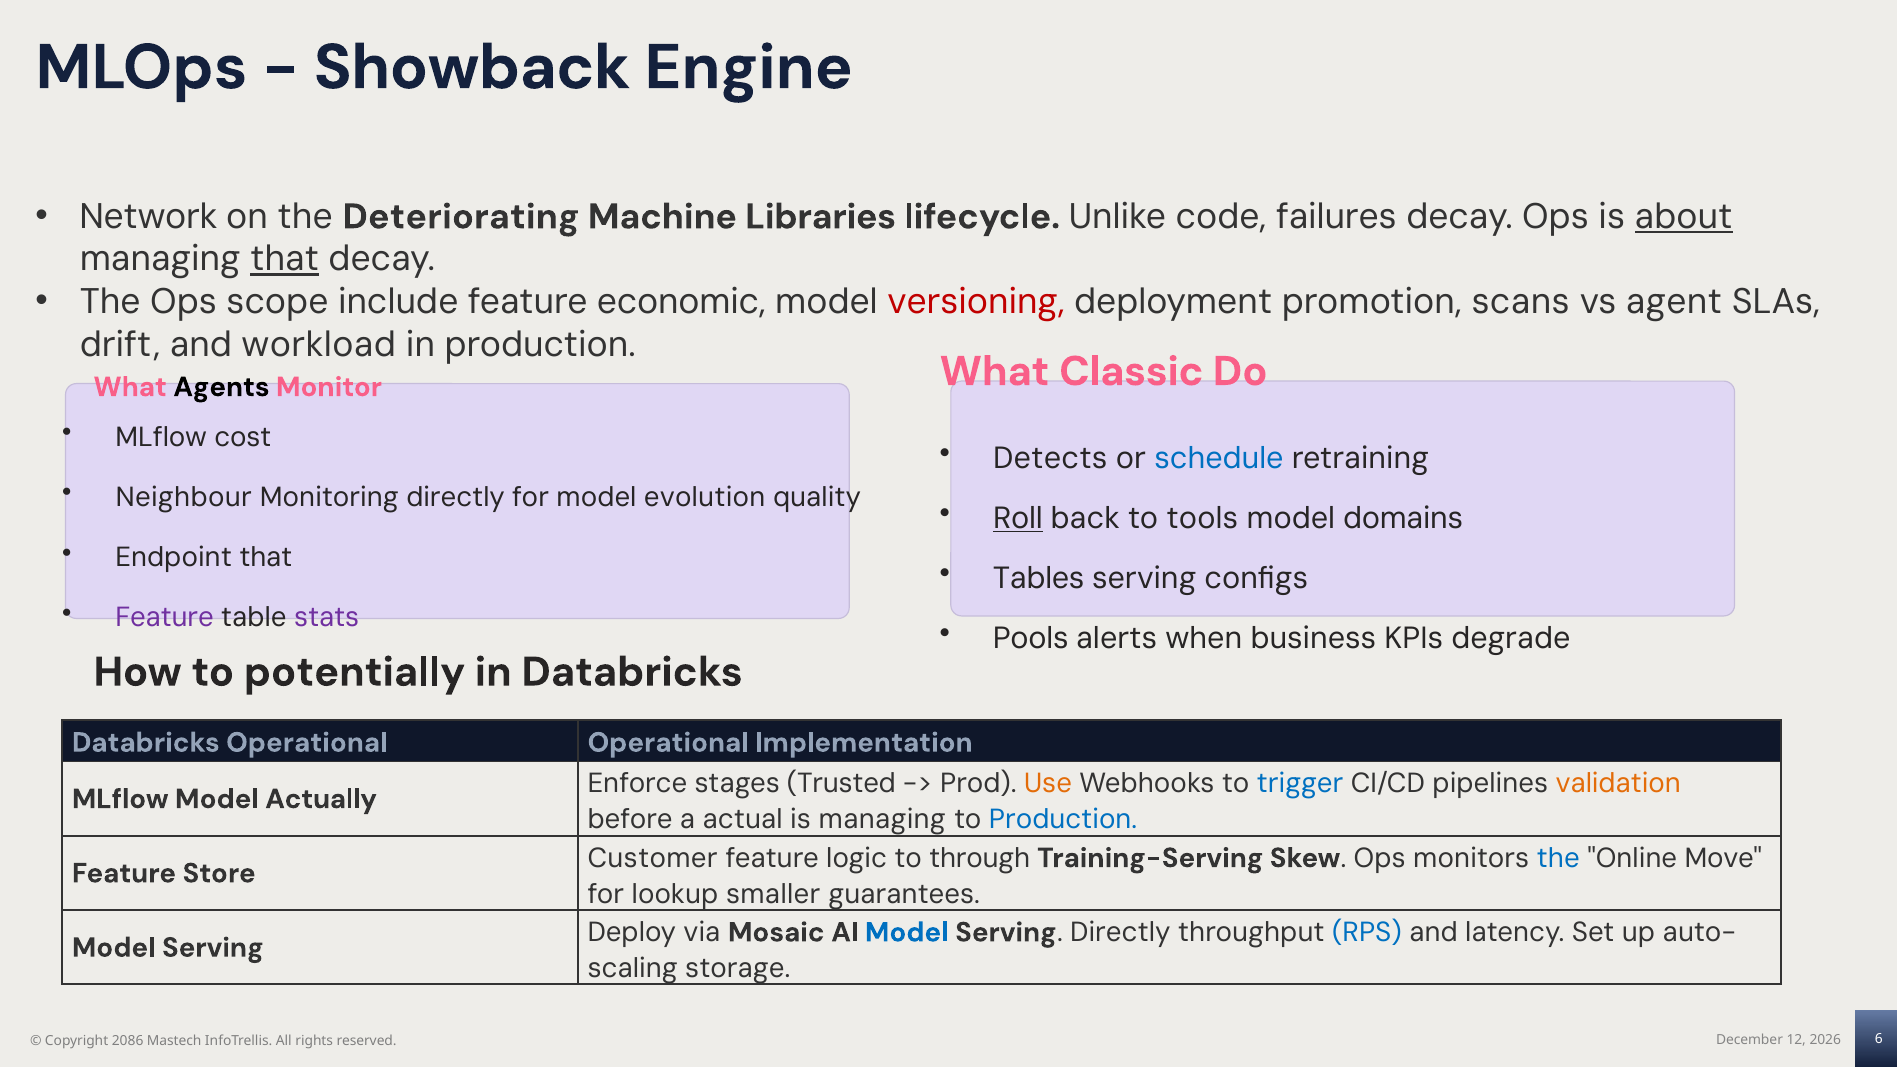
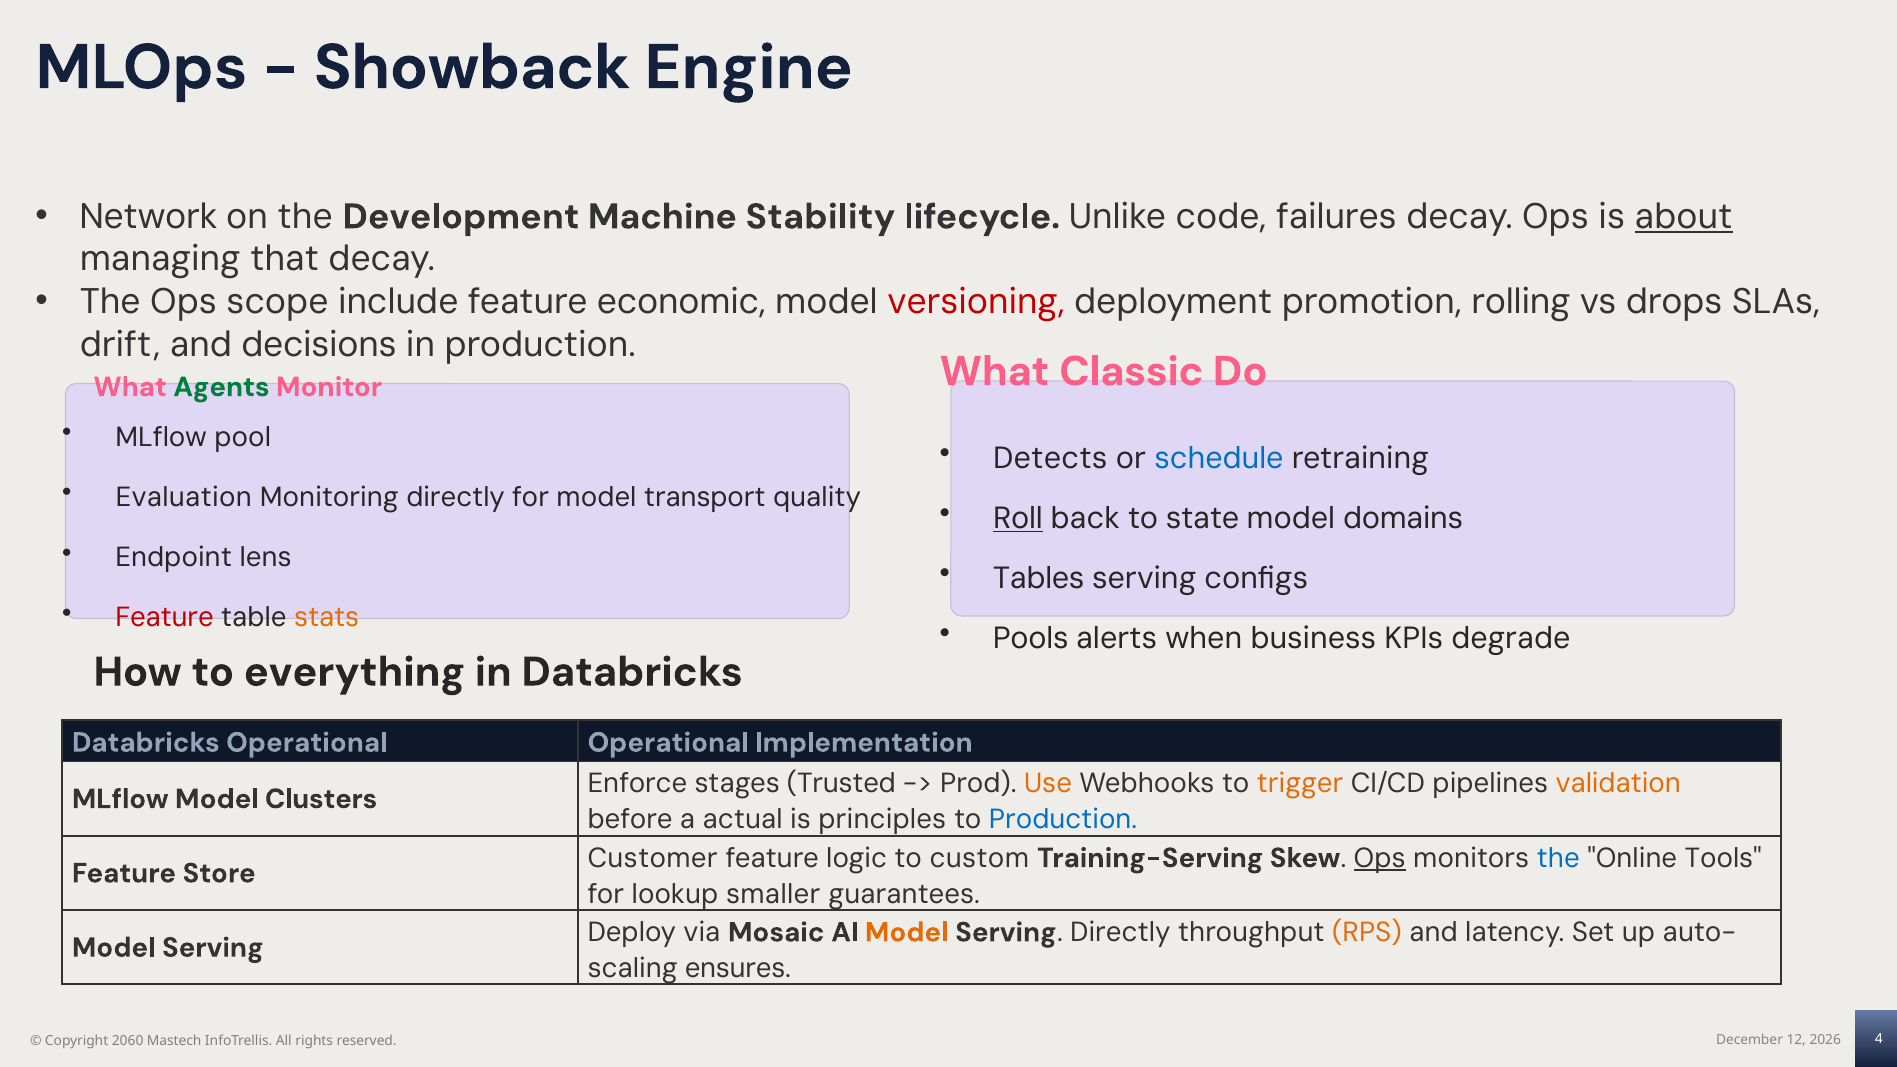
Deteriorating: Deteriorating -> Development
Libraries: Libraries -> Stability
that at (285, 259) underline: present -> none
scans: scans -> rolling
agent: agent -> drops
workload: workload -> decisions
Agents colour: black -> green
cost: cost -> pool
Neighbour: Neighbour -> Evaluation
evolution: evolution -> transport
tools: tools -> state
Endpoint that: that -> lens
Feature at (165, 618) colour: purple -> red
stats colour: purple -> orange
potentially: potentially -> everything
trigger colour: blue -> orange
Actually: Actually -> Clusters
is managing: managing -> principles
through: through -> custom
Ops at (1380, 858) underline: none -> present
Move: Move -> Tools
Model at (907, 932) colour: blue -> orange
RPS colour: blue -> orange
storage: storage -> ensures
2086: 2086 -> 2060
6: 6 -> 4
